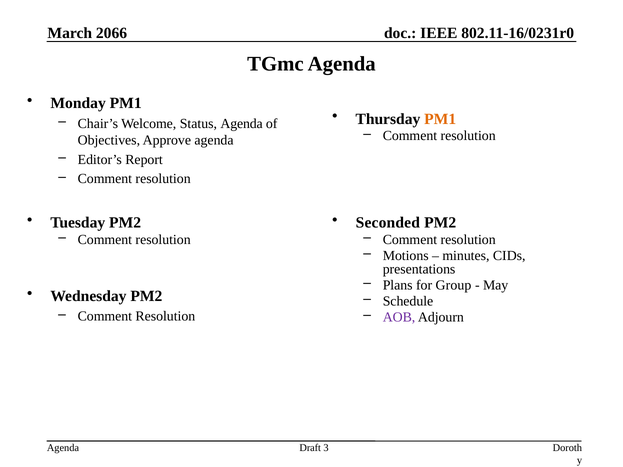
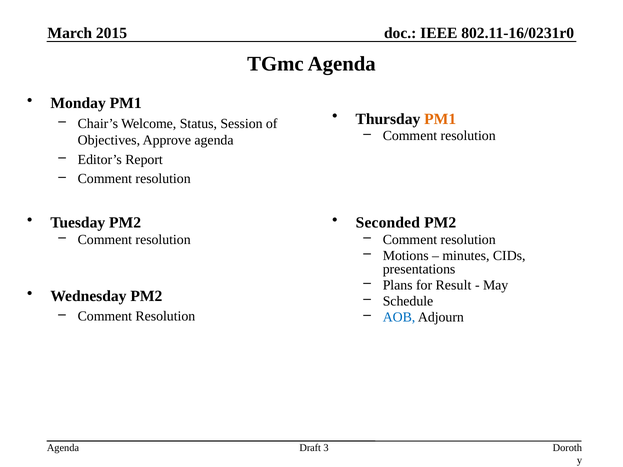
2066: 2066 -> 2015
Status Agenda: Agenda -> Session
Group: Group -> Result
AOB colour: purple -> blue
